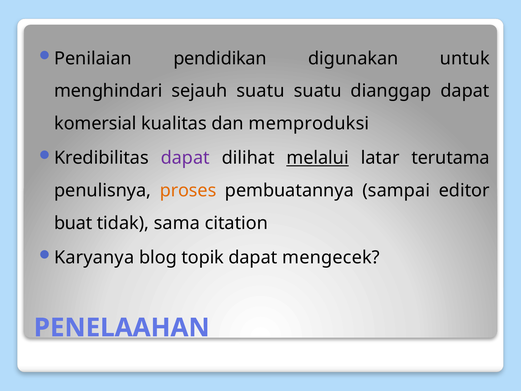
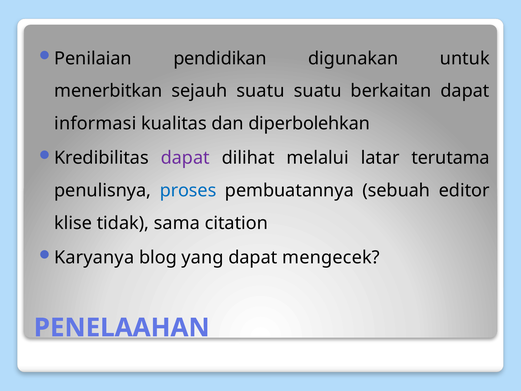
menghindari: menghindari -> menerbitkan
dianggap: dianggap -> berkaitan
komersial: komersial -> informasi
memproduksi: memproduksi -> diperbolehkan
melalui underline: present -> none
proses colour: orange -> blue
sampai: sampai -> sebuah
buat: buat -> klise
topik: topik -> yang
